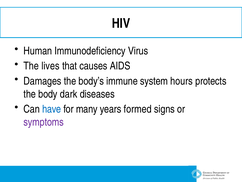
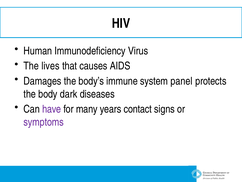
hours: hours -> panel
have colour: blue -> purple
formed: formed -> contact
